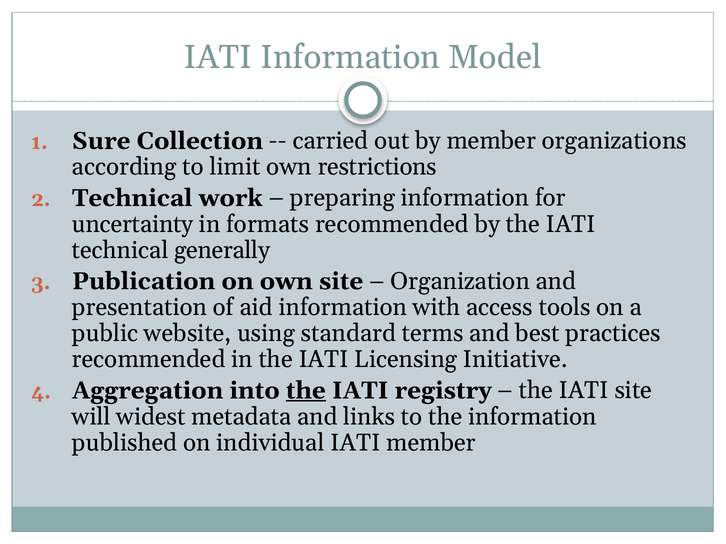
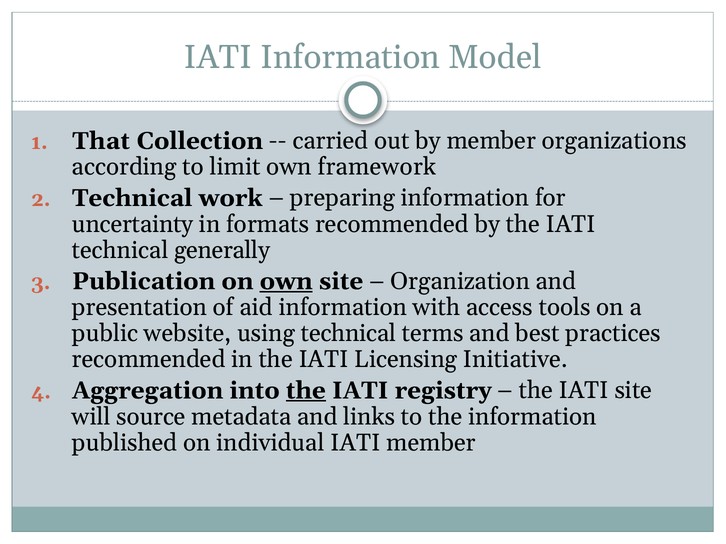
Sure: Sure -> That
restrictions: restrictions -> framework
own at (286, 281) underline: none -> present
using standard: standard -> technical
widest: widest -> source
